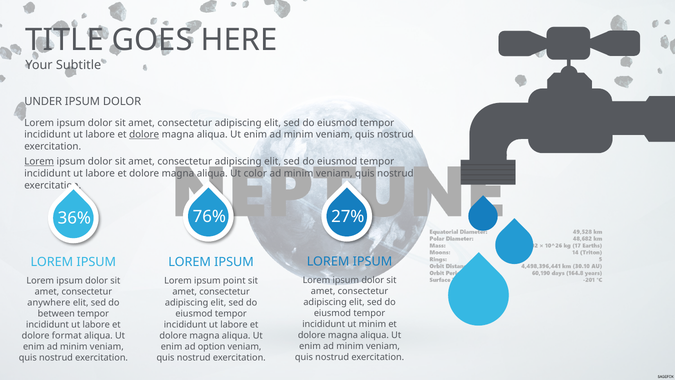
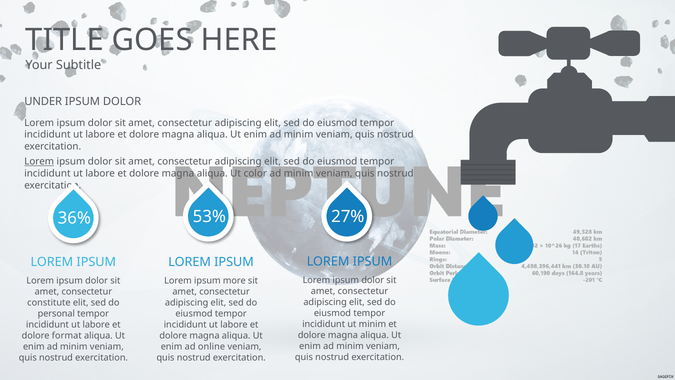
dolore at (144, 134) underline: present -> none
76%: 76% -> 53%
point: point -> more
anywhere: anywhere -> constitute
between: between -> personal
option: option -> online
